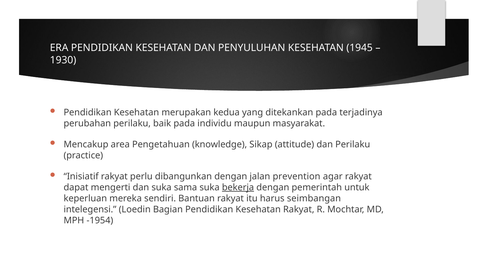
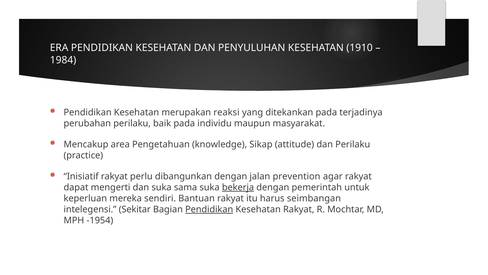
1945: 1945 -> 1910
1930: 1930 -> 1984
kedua: kedua -> reaksi
Loedin: Loedin -> Sekitar
Pendidikan at (209, 209) underline: none -> present
